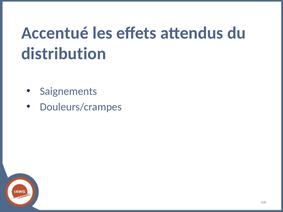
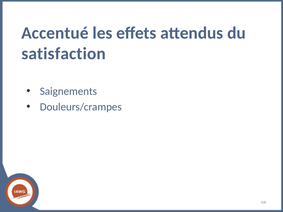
distribution: distribution -> satisfaction
